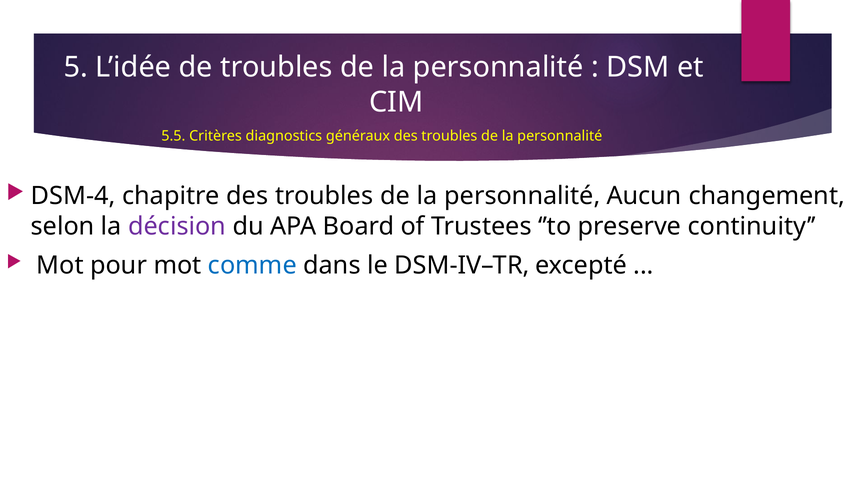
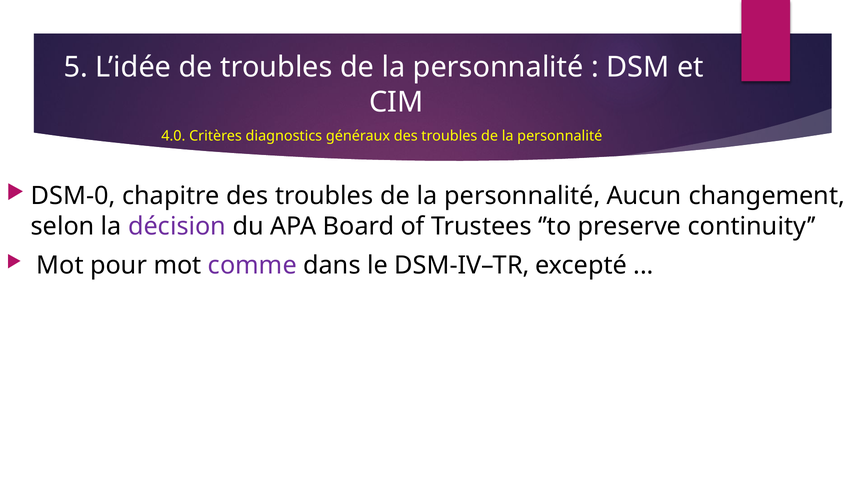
5.5: 5.5 -> 4.0
DSM-4: DSM-4 -> DSM-0
comme colour: blue -> purple
